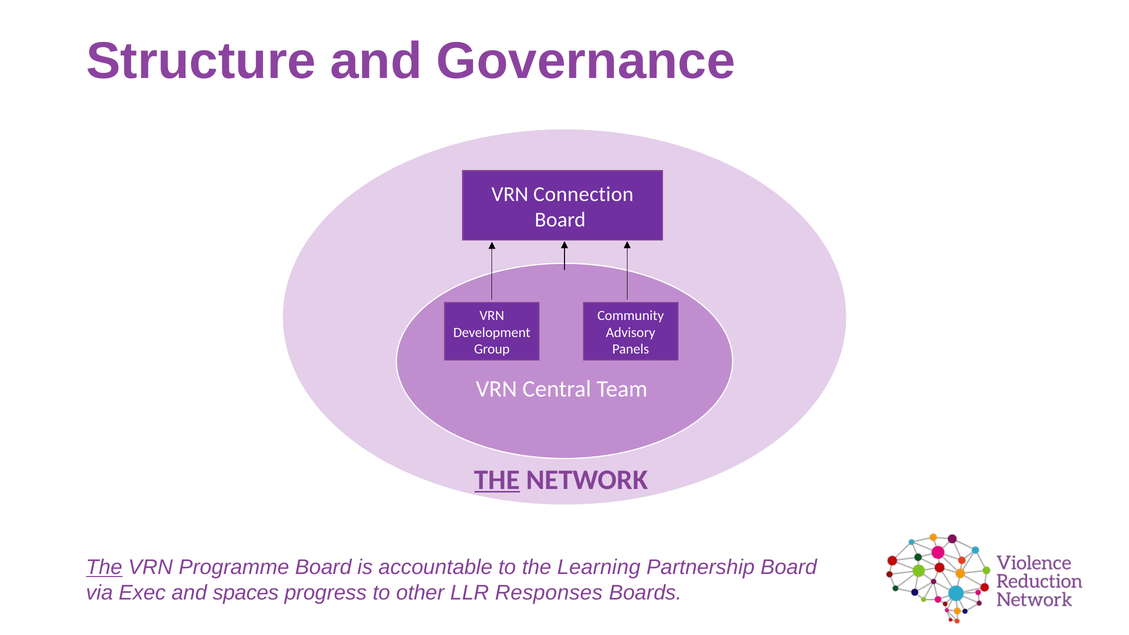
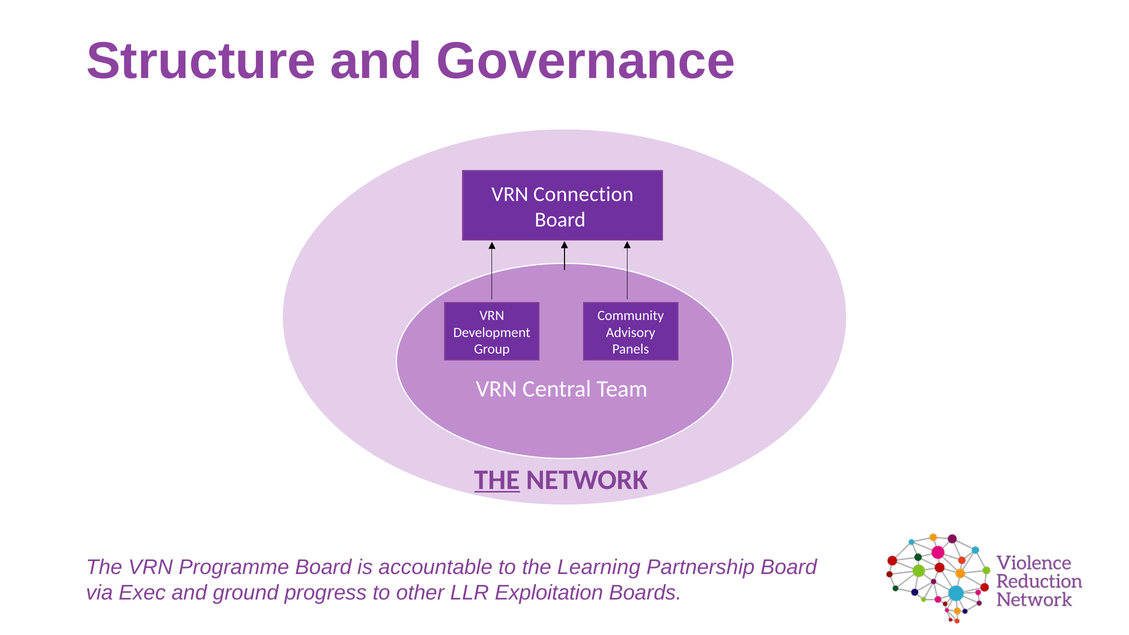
The at (104, 567) underline: present -> none
spaces: spaces -> ground
Responses: Responses -> Exploitation
